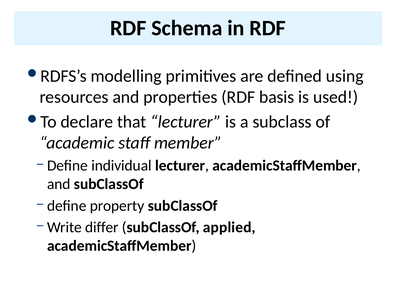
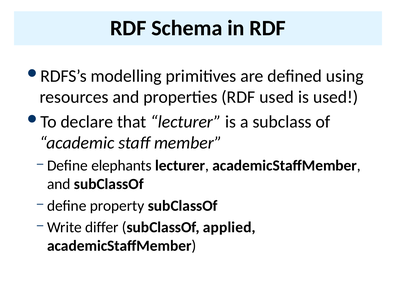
RDF basis: basis -> used
individual: individual -> elephants
